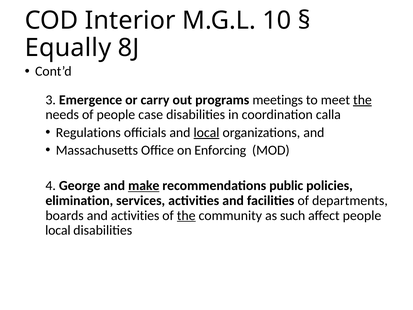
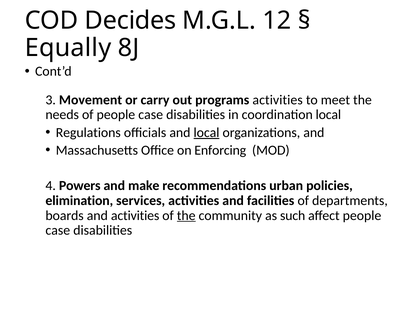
Interior: Interior -> Decides
10: 10 -> 12
Emergence: Emergence -> Movement
programs meetings: meetings -> activities
the at (362, 100) underline: present -> none
coordination calla: calla -> local
George: George -> Powers
make underline: present -> none
public: public -> urban
local at (58, 230): local -> case
